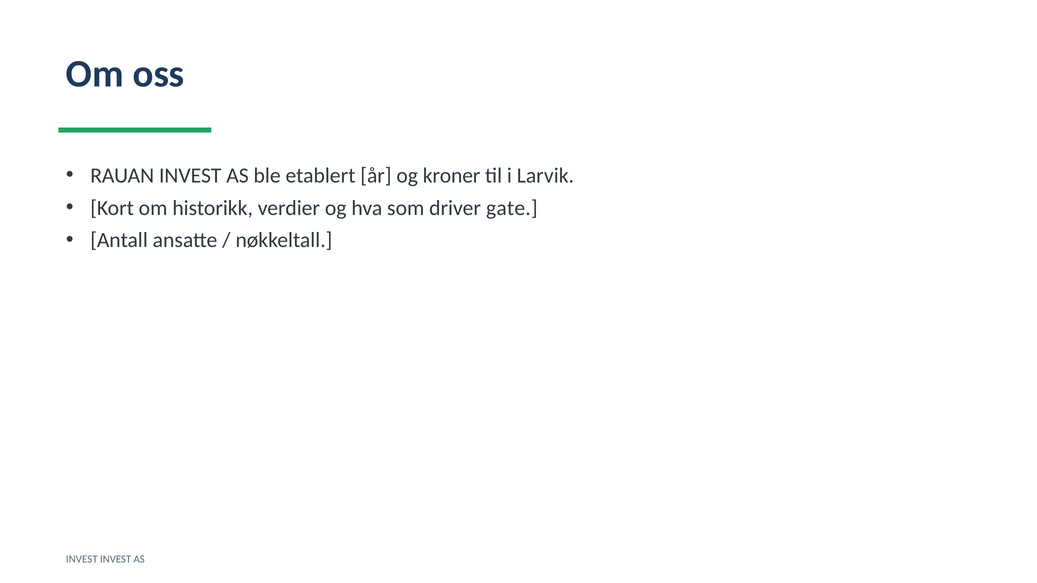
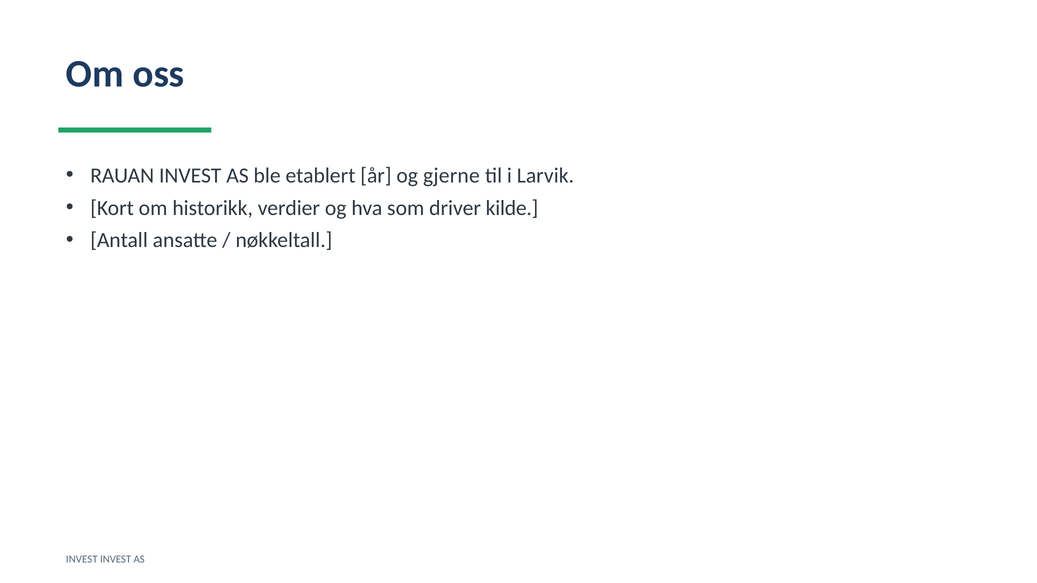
kroner: kroner -> gjerne
gate: gate -> kilde
